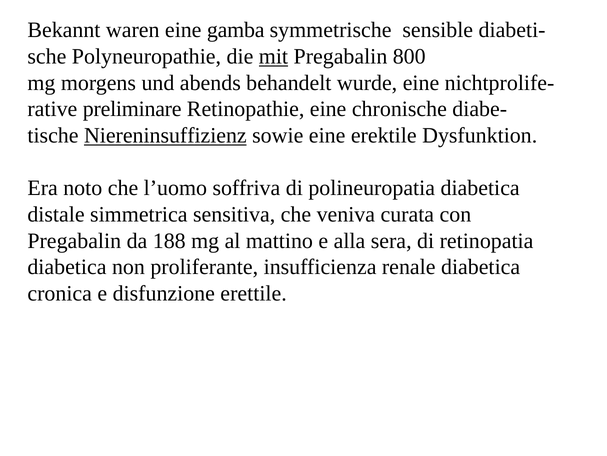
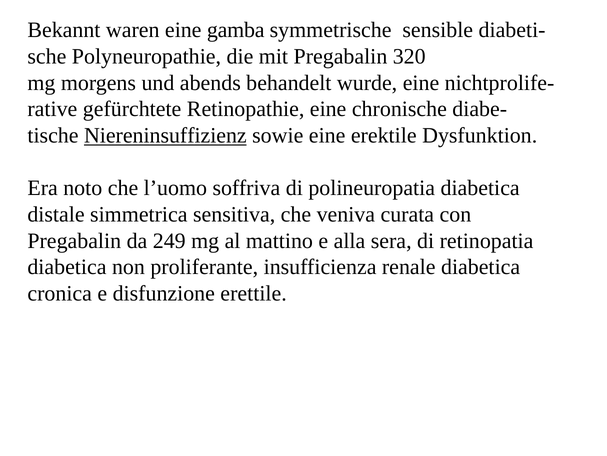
mit underline: present -> none
800: 800 -> 320
preliminare: preliminare -> gefürchtete
188: 188 -> 249
